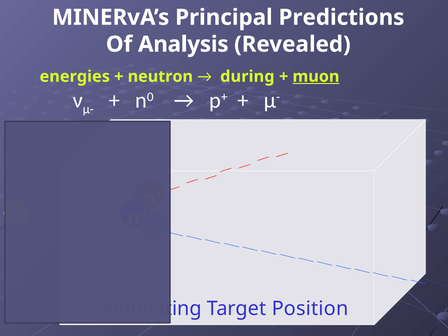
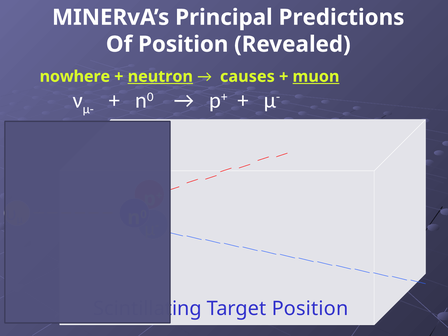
Of Analysis: Analysis -> Position
energies: energies -> nowhere
neutron underline: none -> present
during: during -> causes
